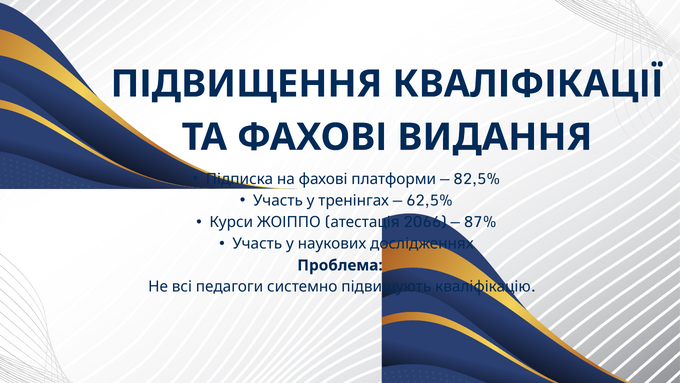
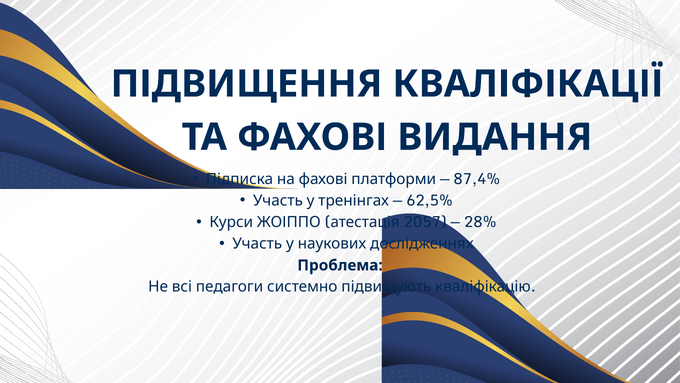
82,5%: 82,5% -> 87,4%
2066: 2066 -> 2057
87%: 87% -> 28%
